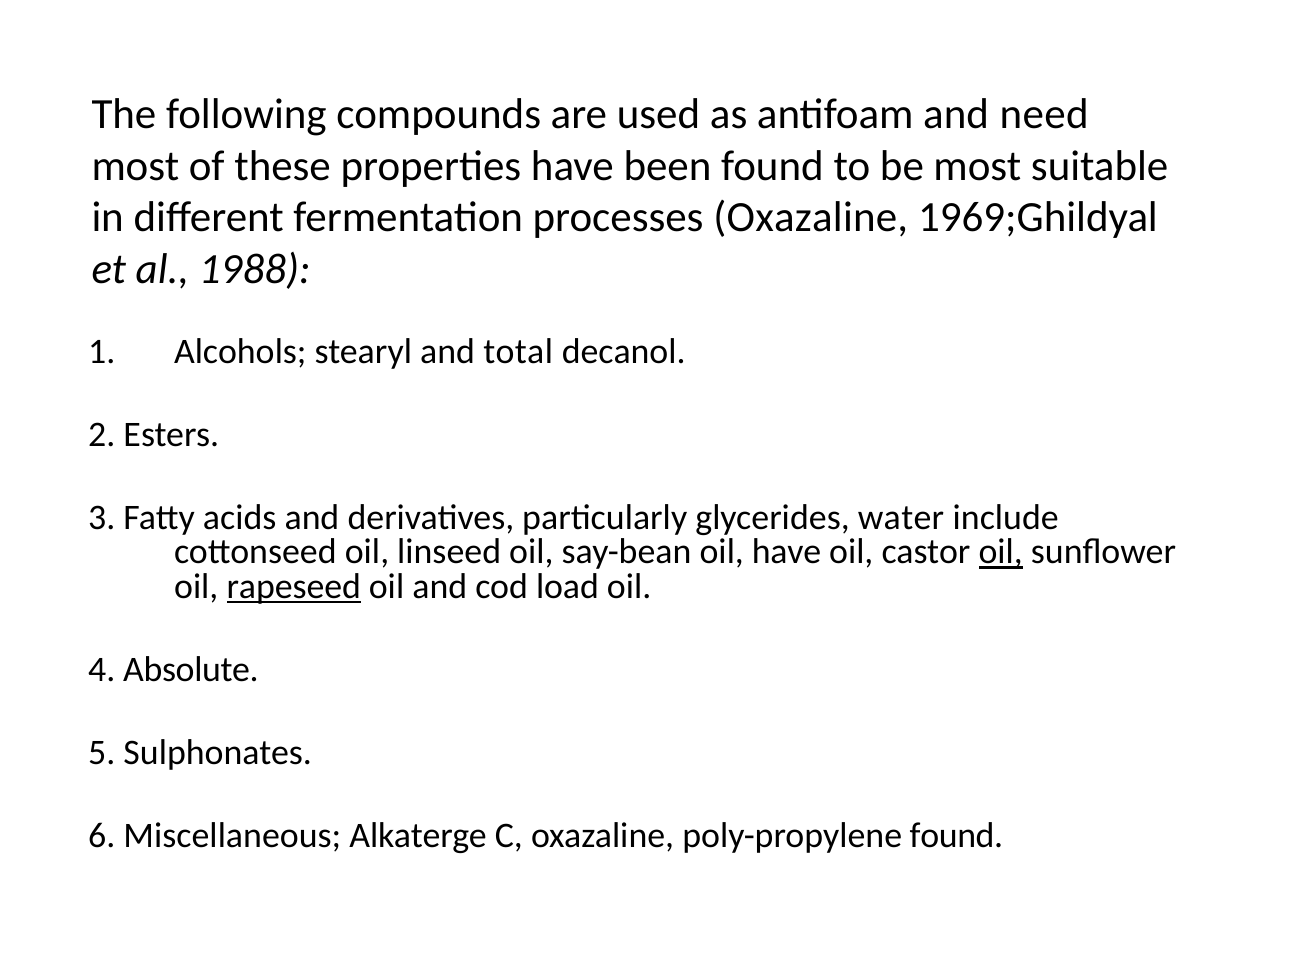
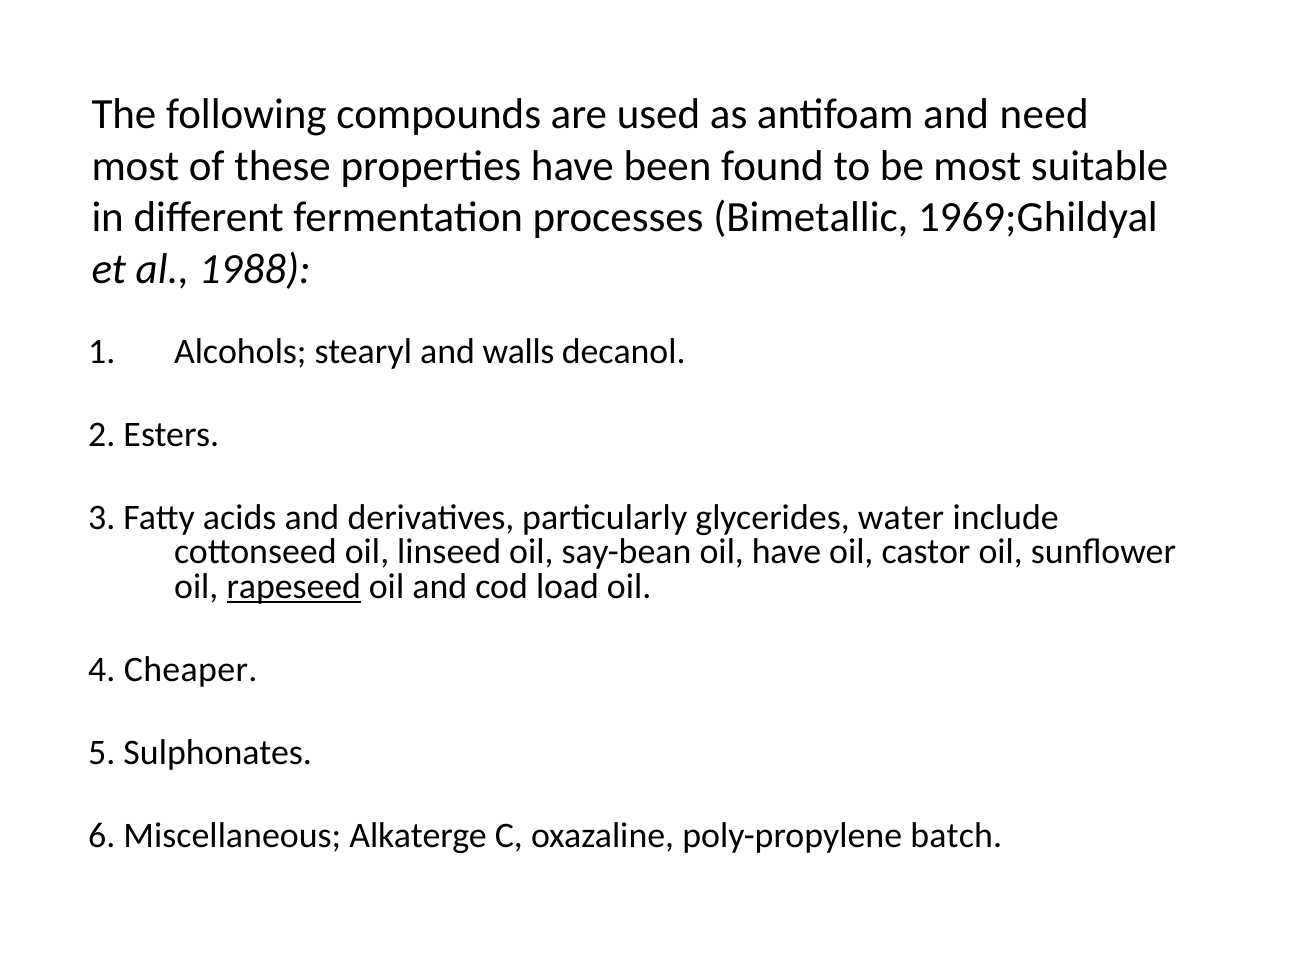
processes Oxazaline: Oxazaline -> Bimetallic
total: total -> walls
oil at (1001, 552) underline: present -> none
Absolute: Absolute -> Cheaper
poly-propylene found: found -> batch
